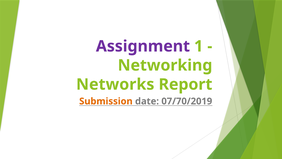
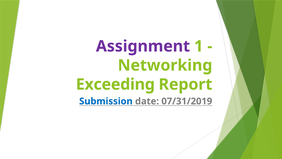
Networks: Networks -> Exceeding
Submission colour: orange -> blue
07/70/2019: 07/70/2019 -> 07/31/2019
